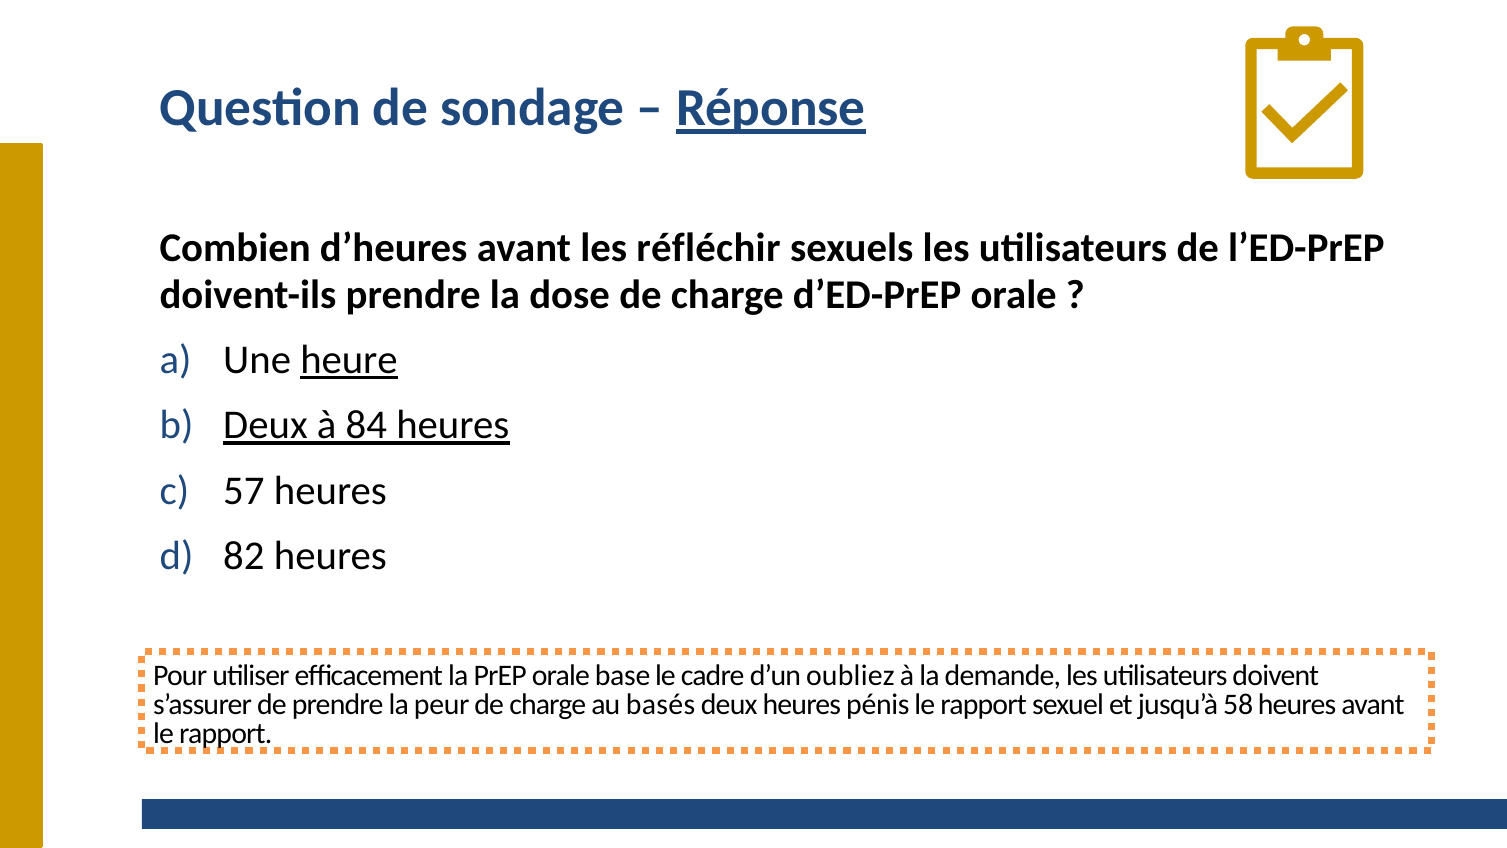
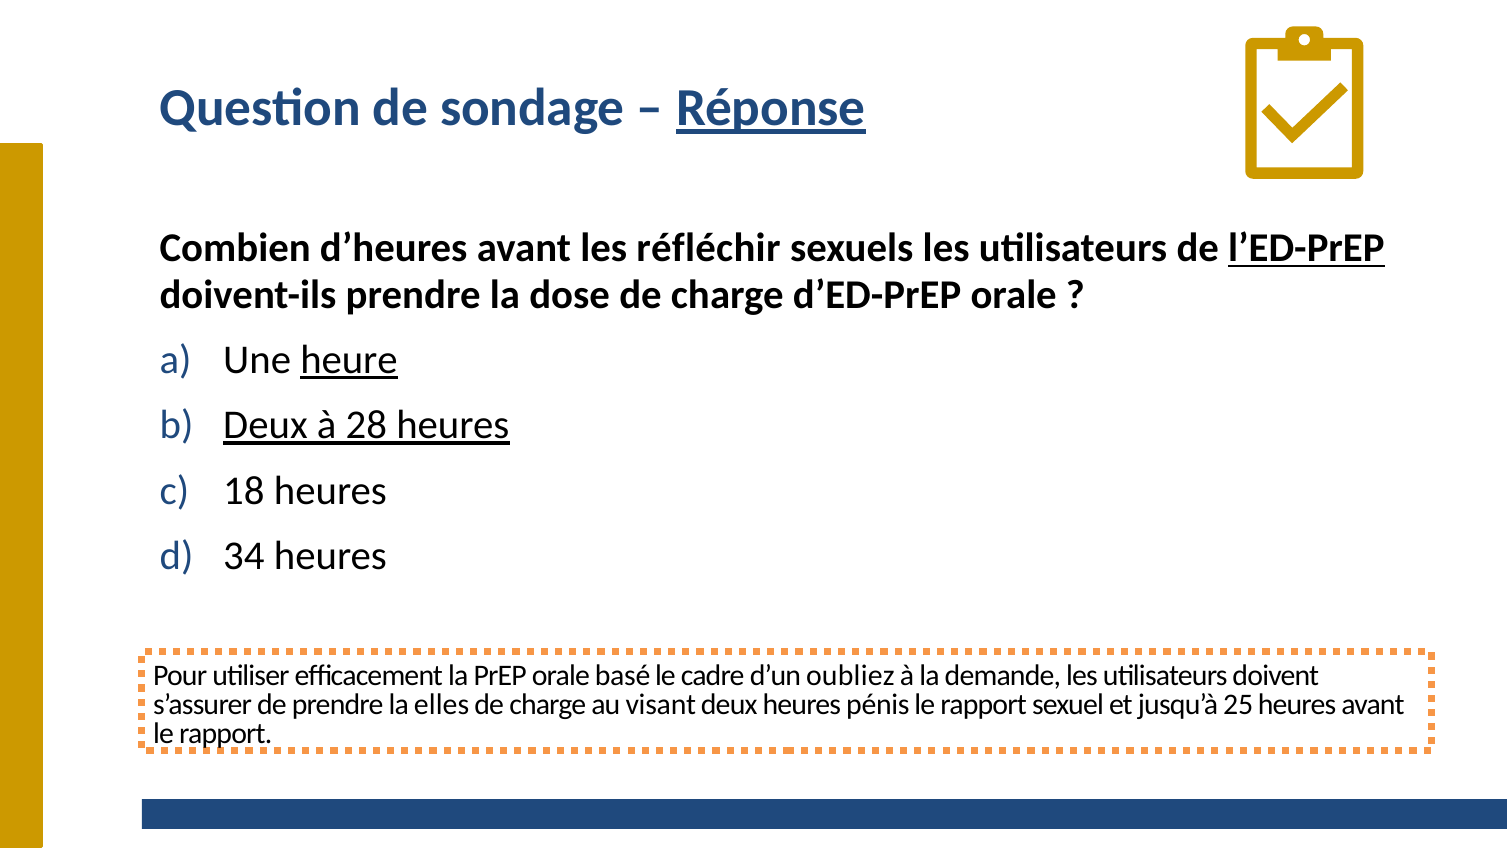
l’ED-PrEP underline: none -> present
84: 84 -> 28
57: 57 -> 18
82: 82 -> 34
base: base -> basé
peur: peur -> elles
basés: basés -> visant
58: 58 -> 25
